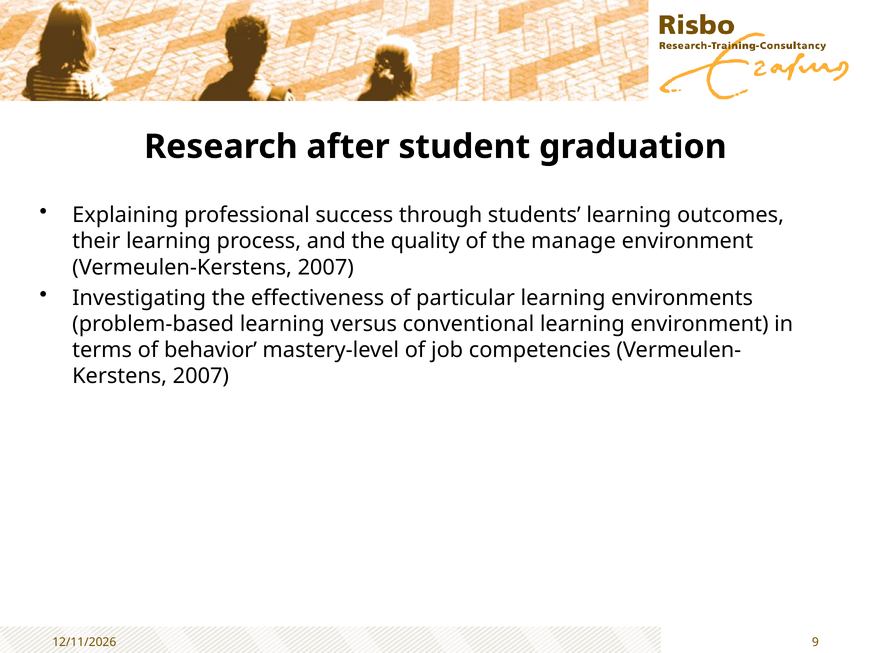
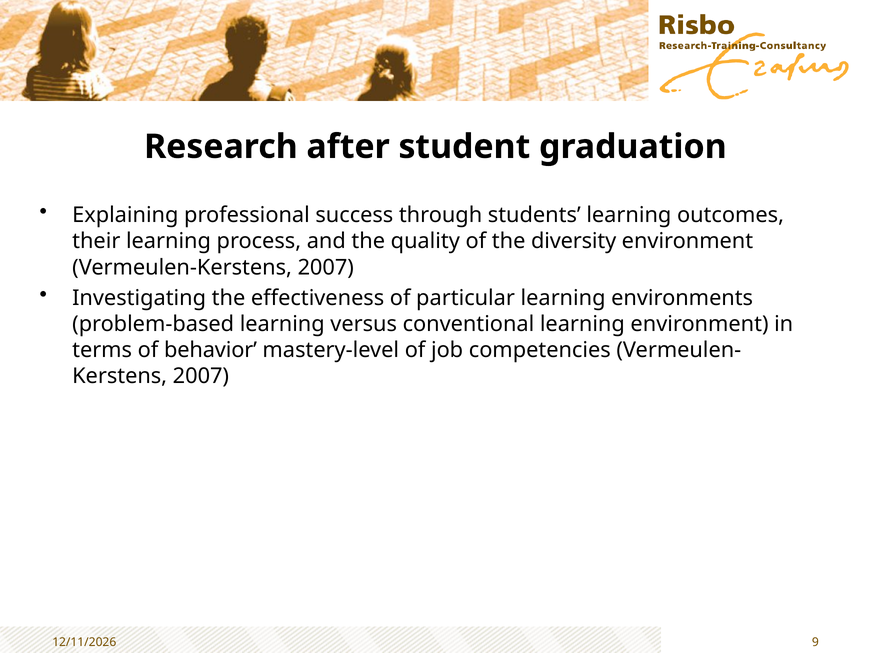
manage: manage -> diversity
